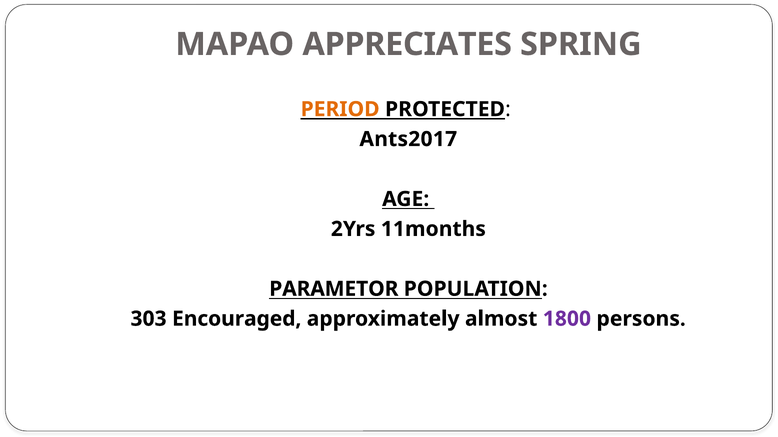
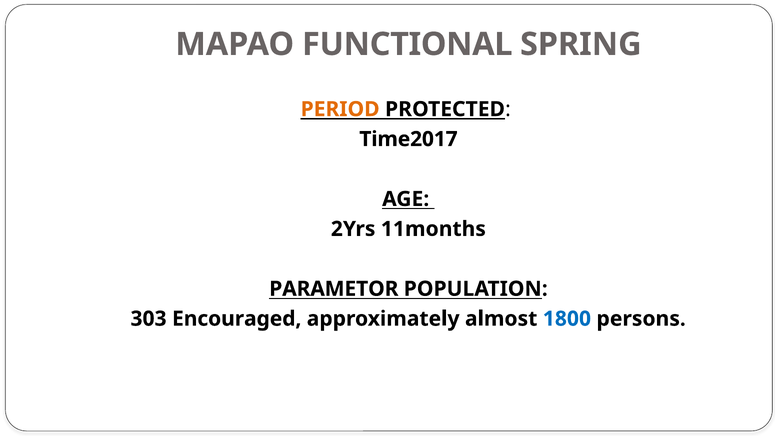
APPRECIATES: APPRECIATES -> FUNCTIONAL
Ants2017: Ants2017 -> Time2017
1800 colour: purple -> blue
